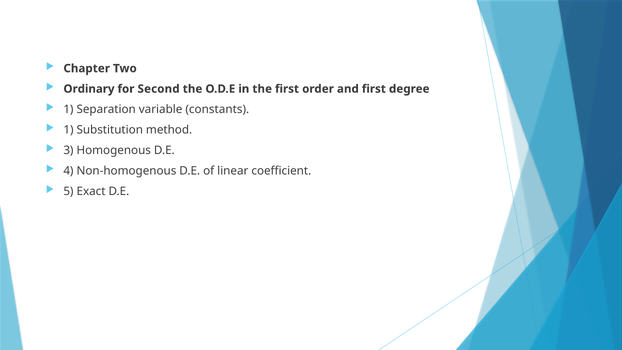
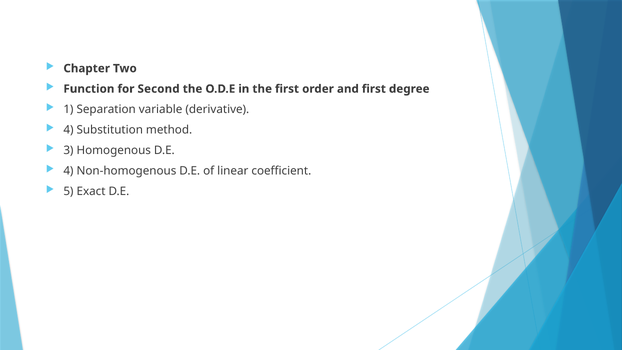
Ordinary: Ordinary -> Function
constants: constants -> derivative
1 at (68, 130): 1 -> 4
